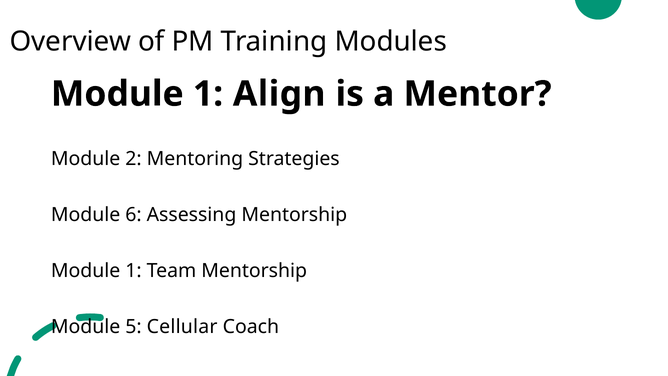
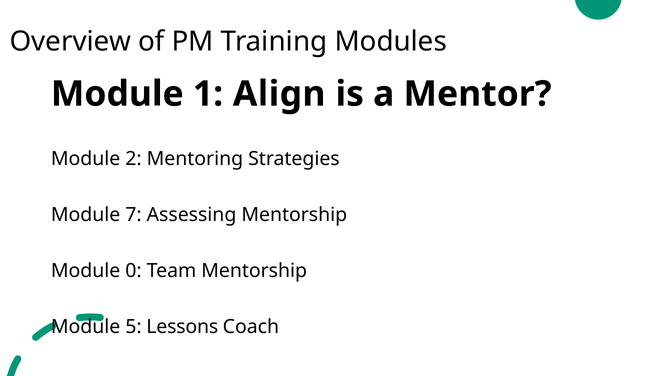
6: 6 -> 7
1 at (133, 270): 1 -> 0
Cellular: Cellular -> Lessons
